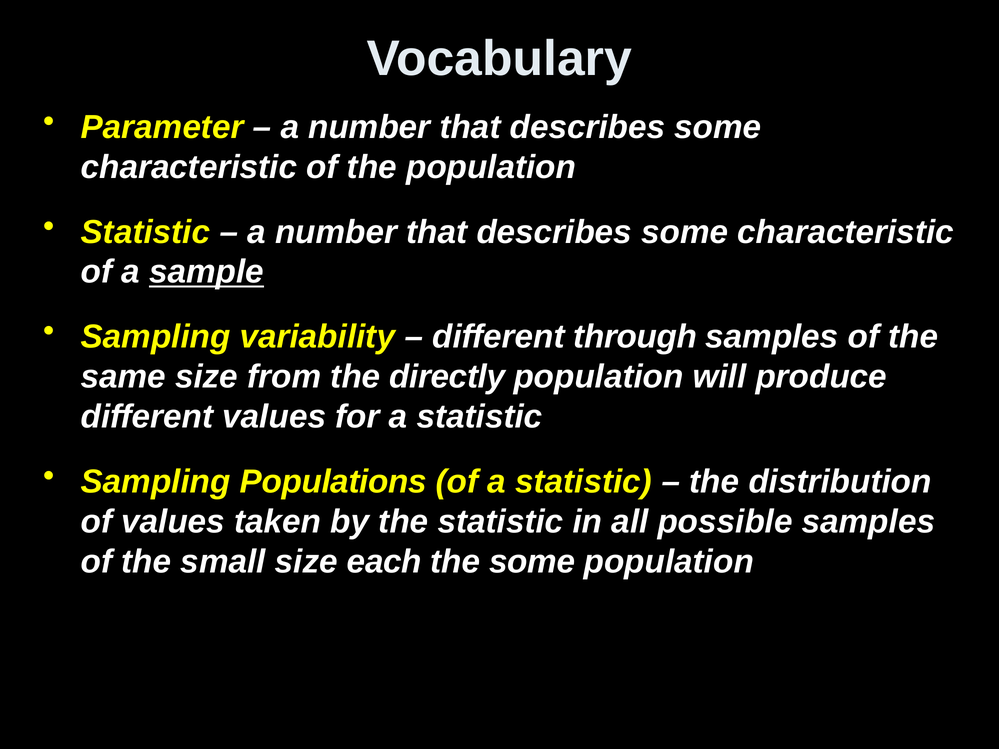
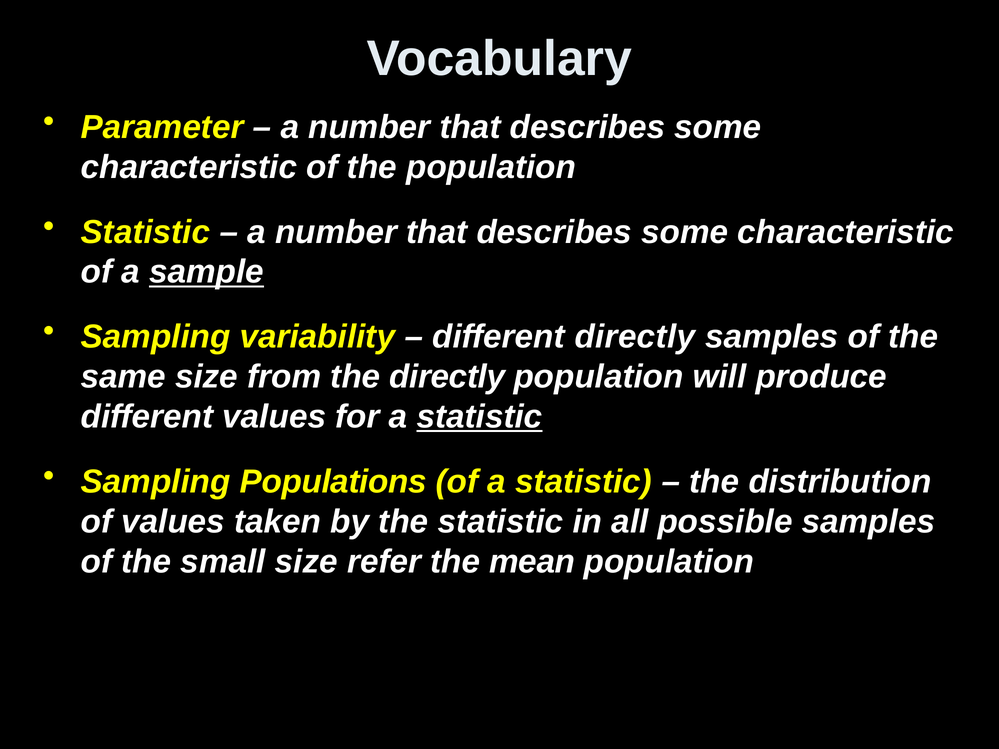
different through: through -> directly
statistic at (480, 417) underline: none -> present
each: each -> refer
the some: some -> mean
